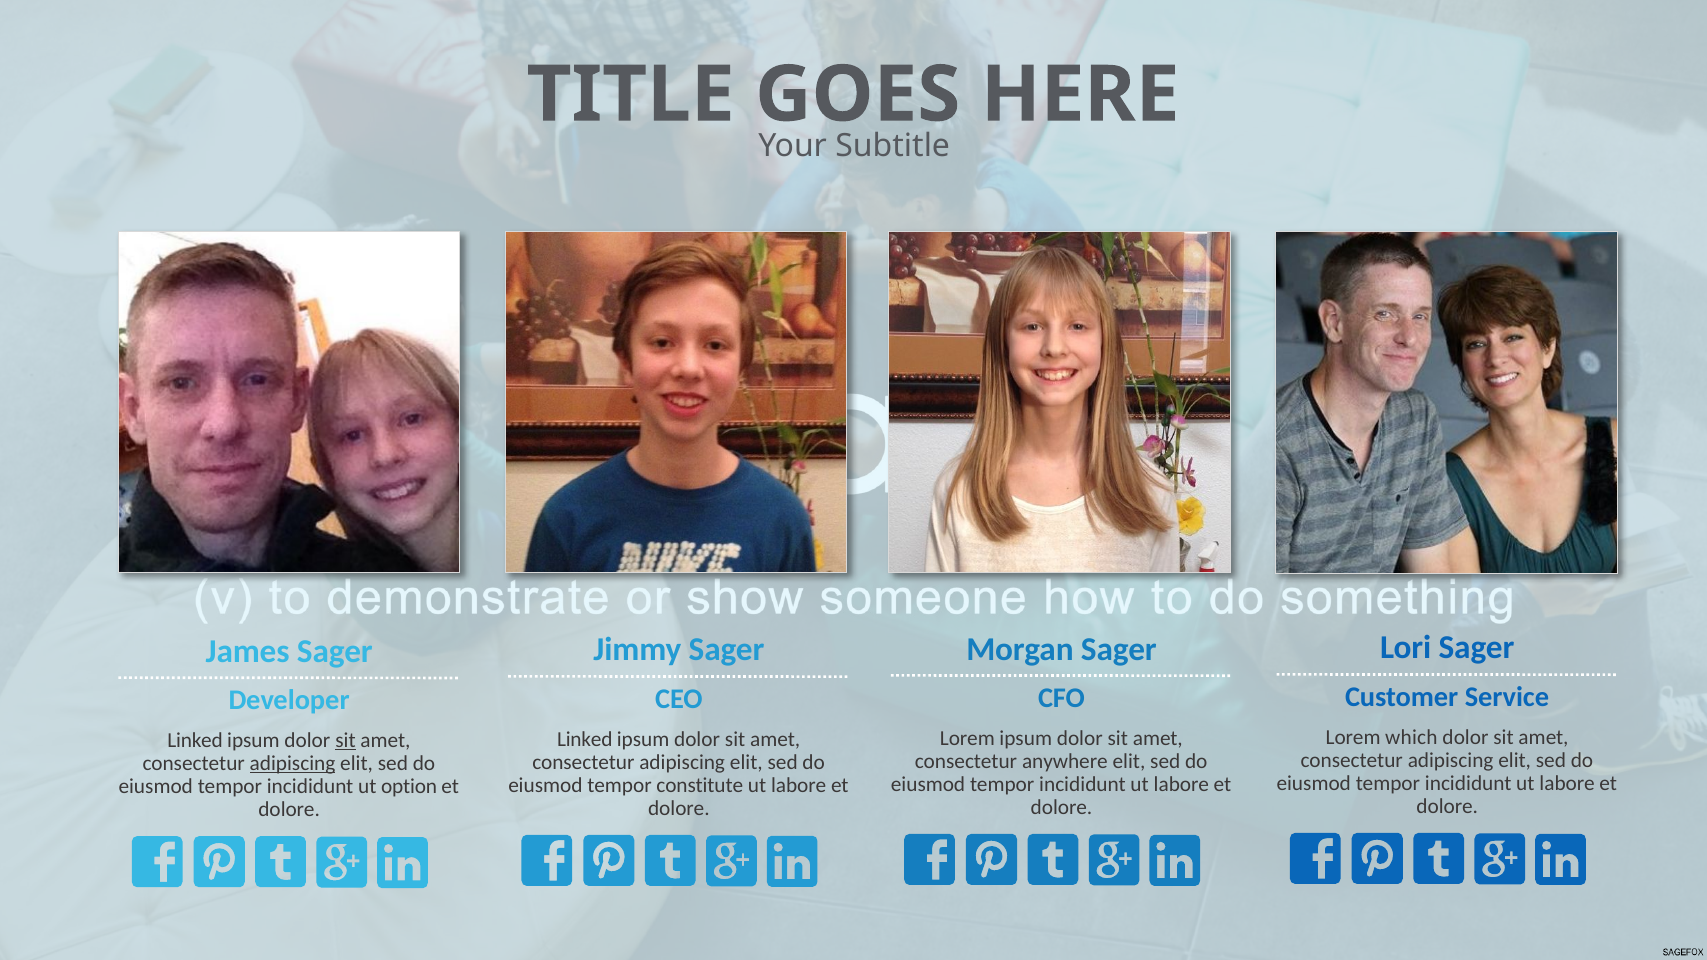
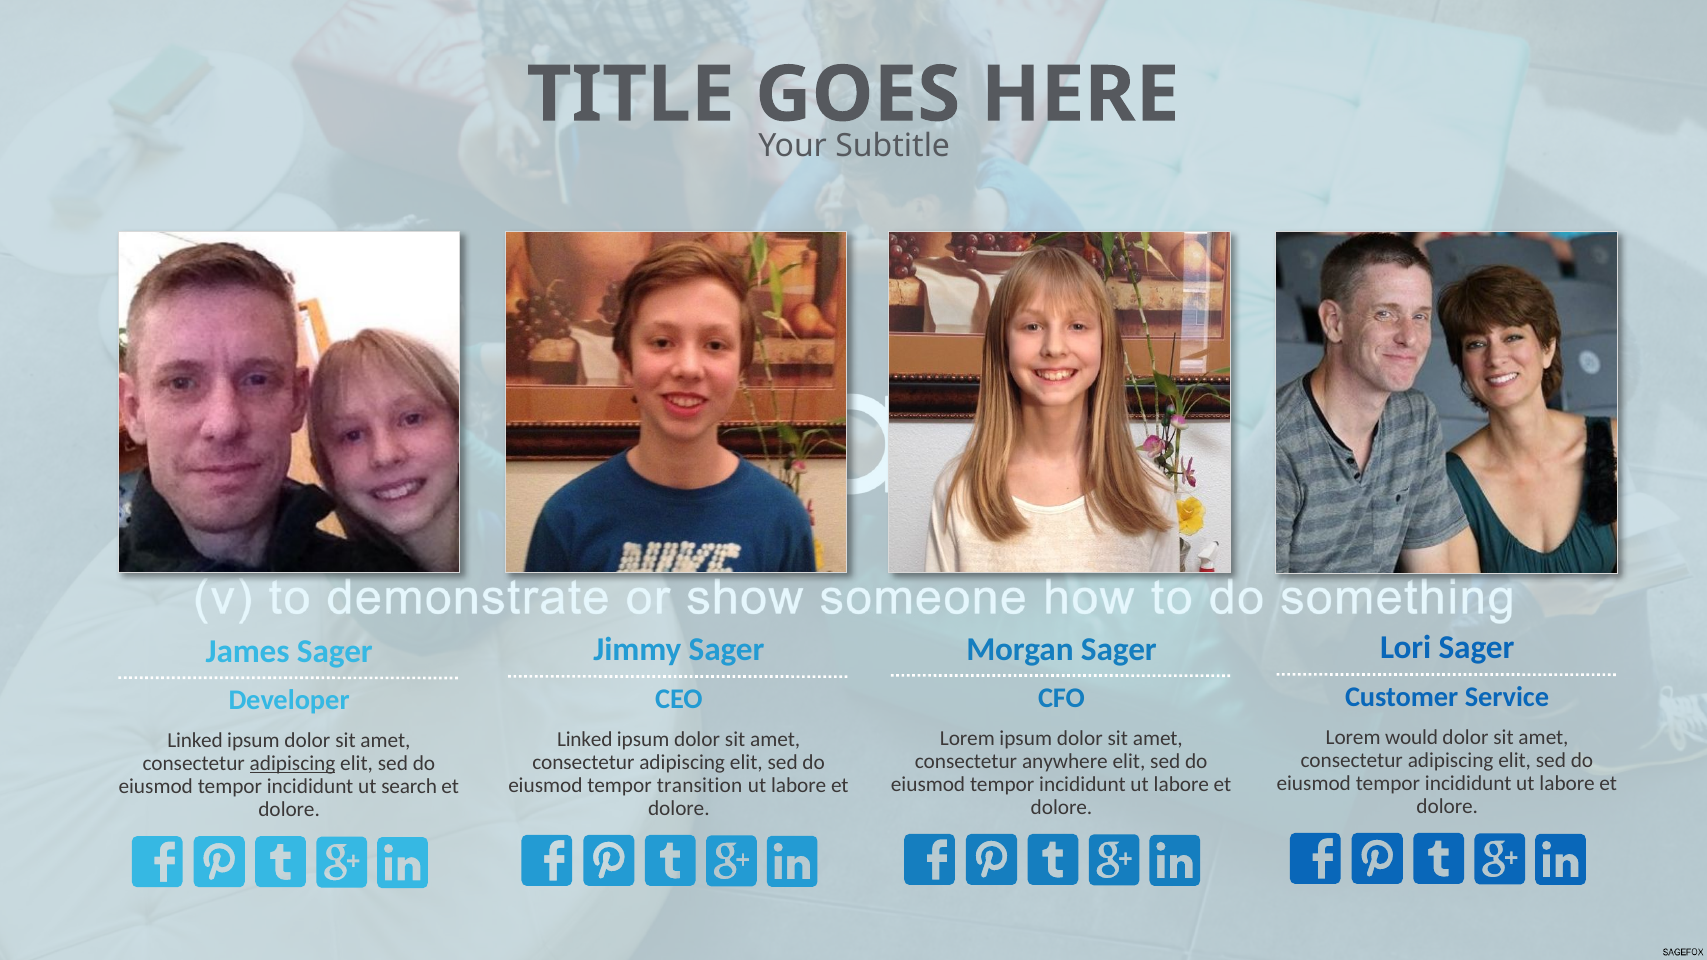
which: which -> would
sit at (345, 741) underline: present -> none
constitute: constitute -> transition
option: option -> search
